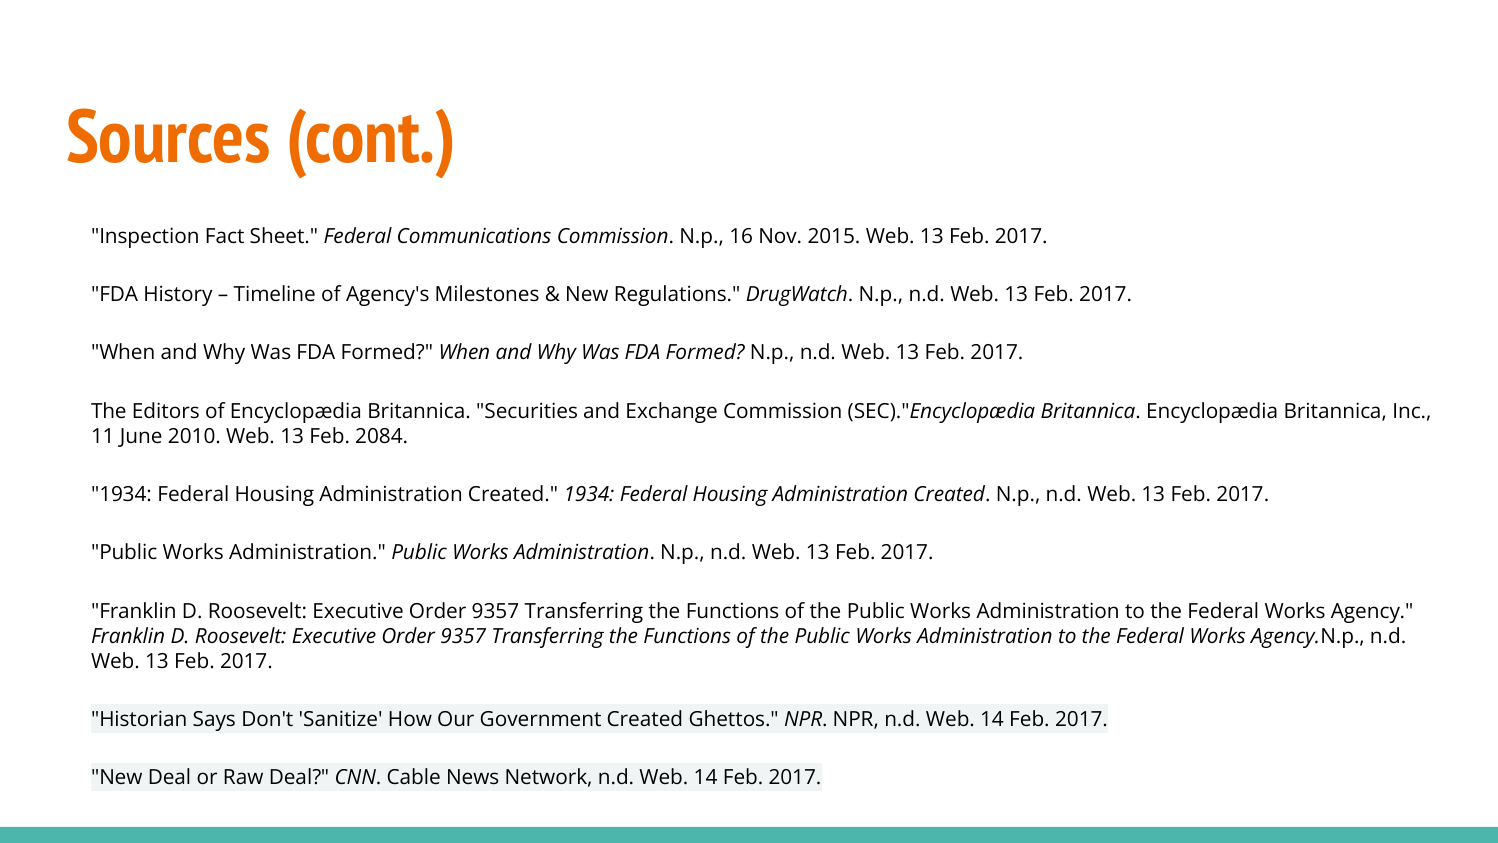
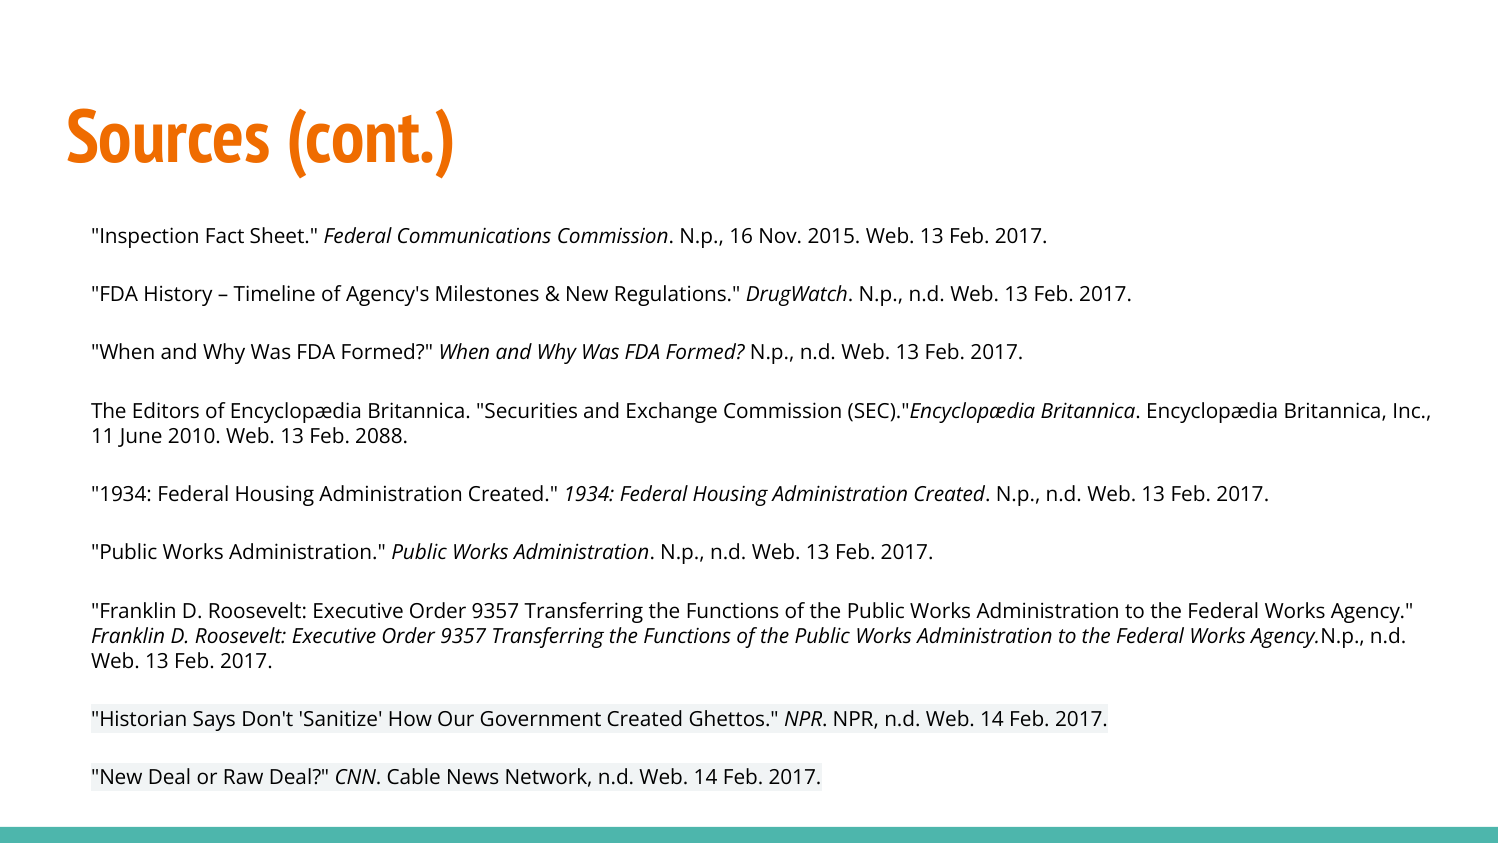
2084: 2084 -> 2088
